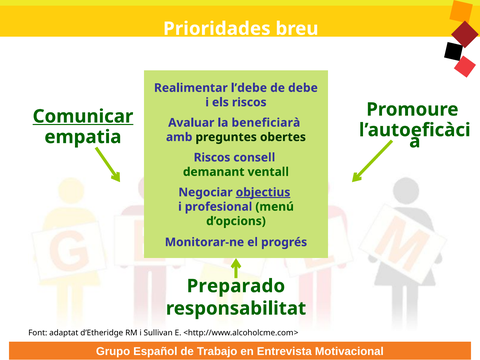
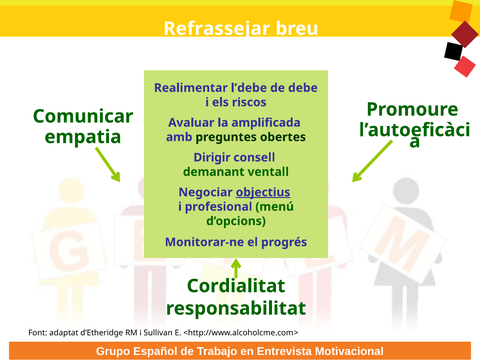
Prioridades: Prioridades -> Refrassejar
Comunicar underline: present -> none
beneficiarà: beneficiarà -> amplificada
Riscos at (212, 158): Riscos -> Dirigir
Preparado: Preparado -> Cordialitat
